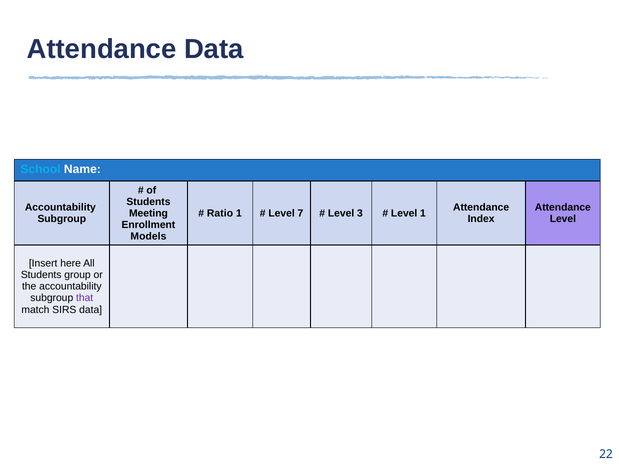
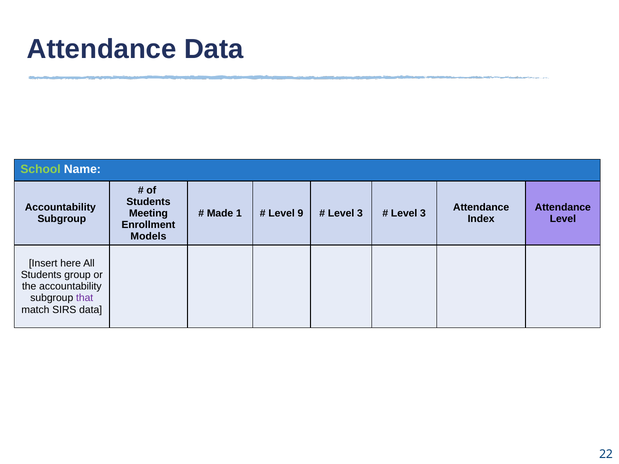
School colour: light blue -> light green
Ratio: Ratio -> Made
7: 7 -> 9
1 at (423, 213): 1 -> 3
